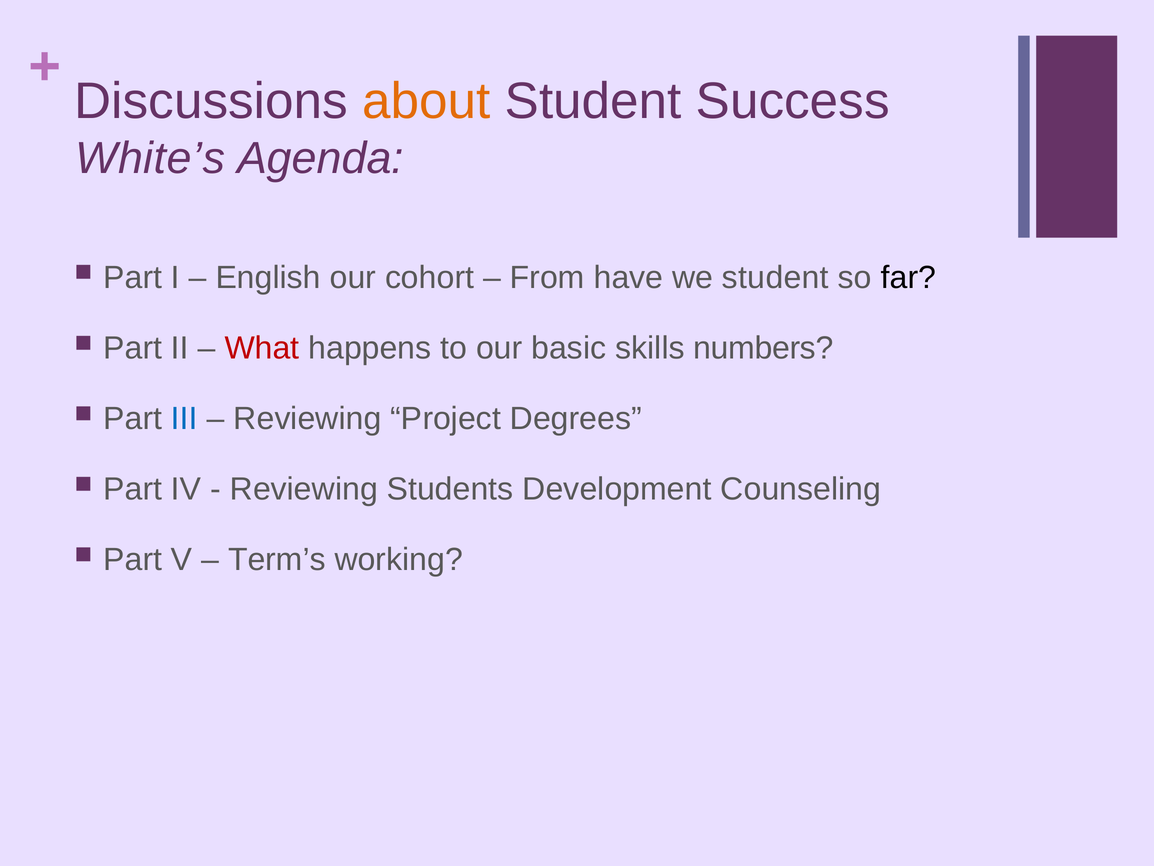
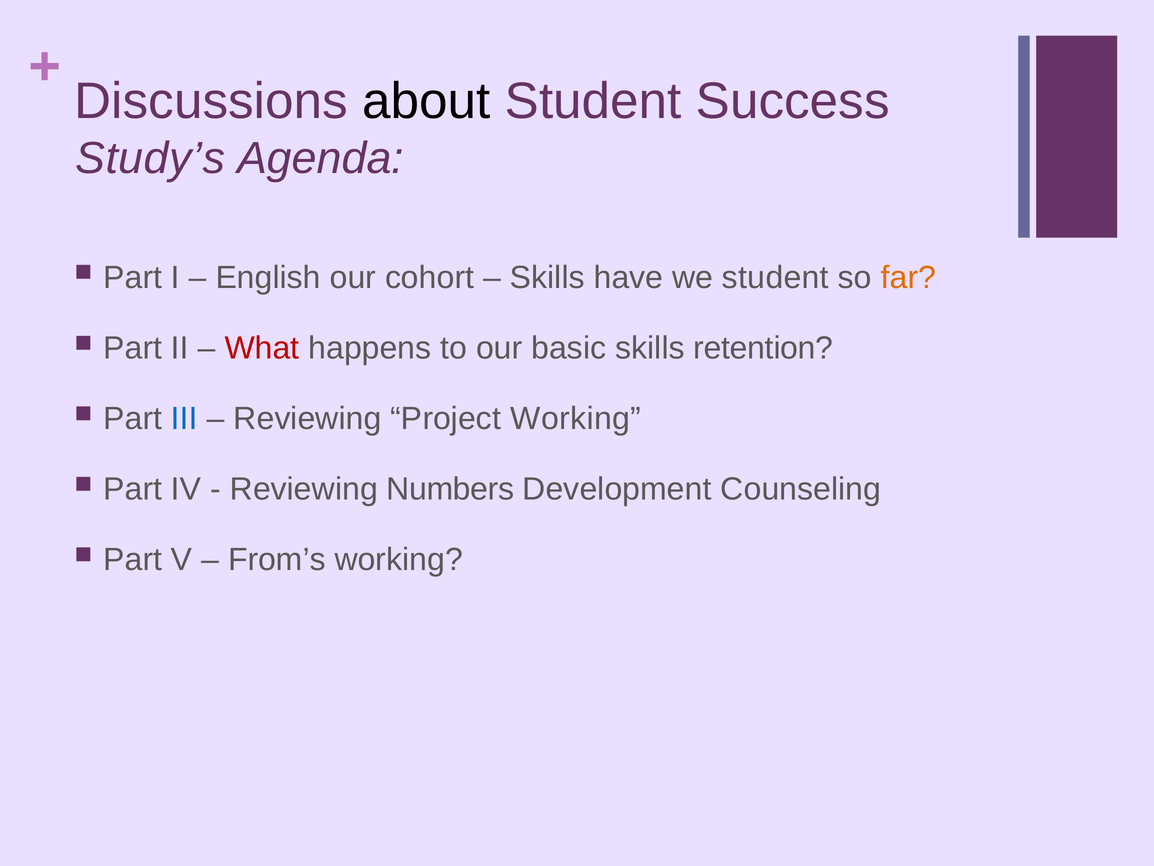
about colour: orange -> black
White’s: White’s -> Study’s
From at (547, 277): From -> Skills
far colour: black -> orange
numbers: numbers -> retention
Project Degrees: Degrees -> Working
Students: Students -> Numbers
Term’s: Term’s -> From’s
